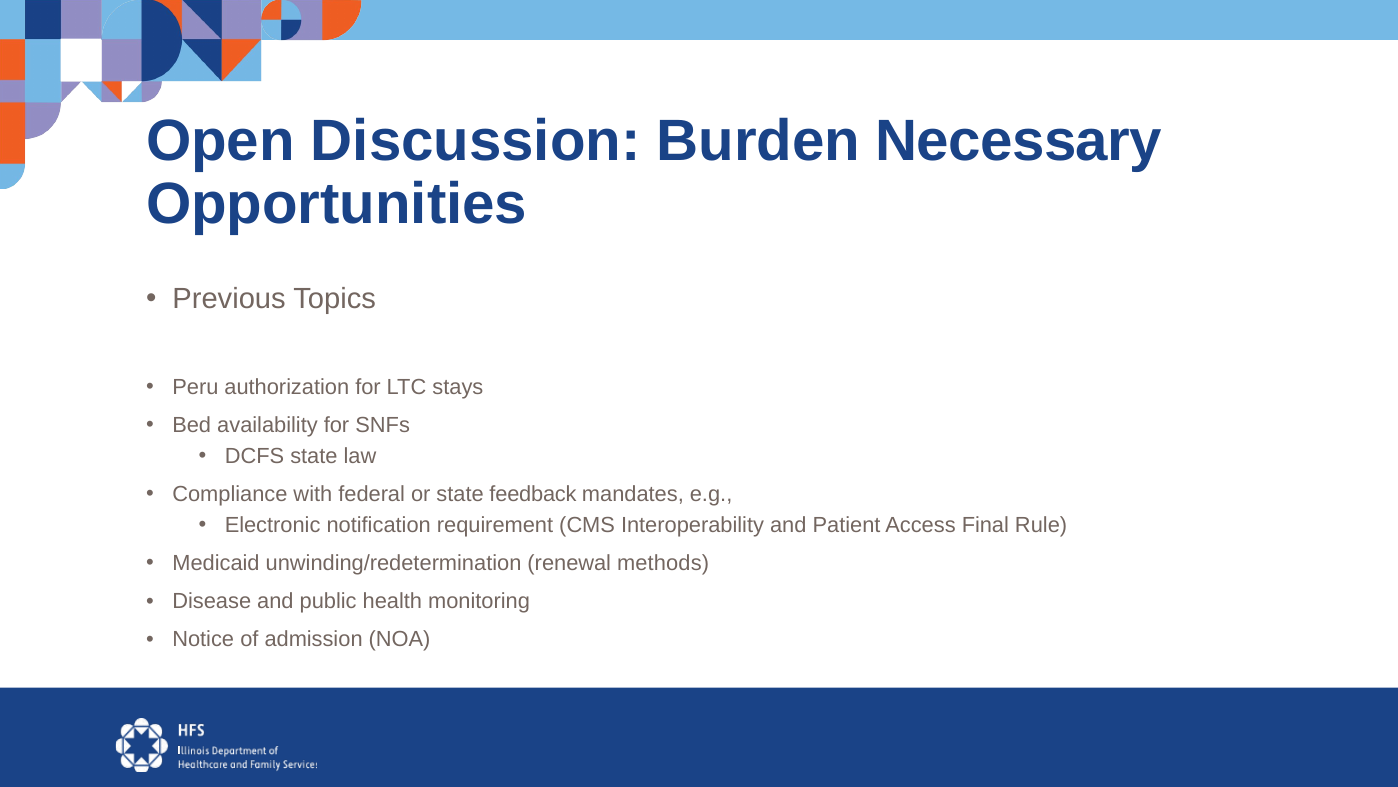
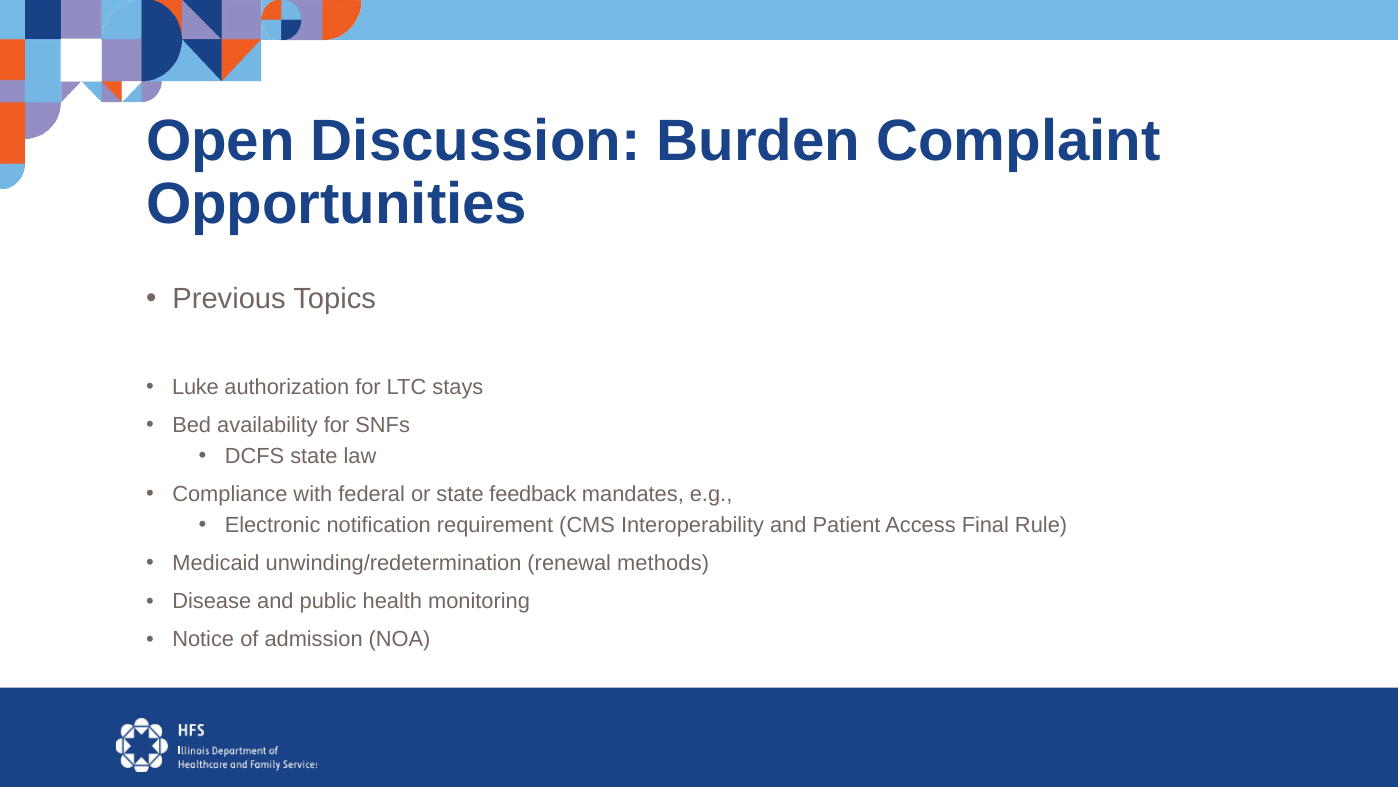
Necessary: Necessary -> Complaint
Peru: Peru -> Luke
